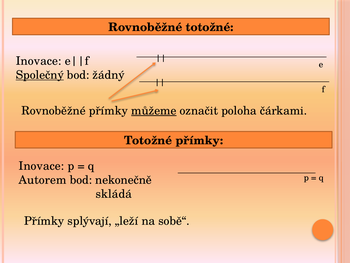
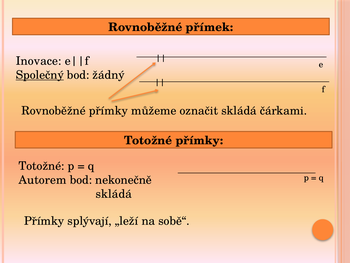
Rovnoběžné totožné: totožné -> přímek
můžeme underline: present -> none
označit poloha: poloha -> skládá
Inovace at (41, 166): Inovace -> Totožné
